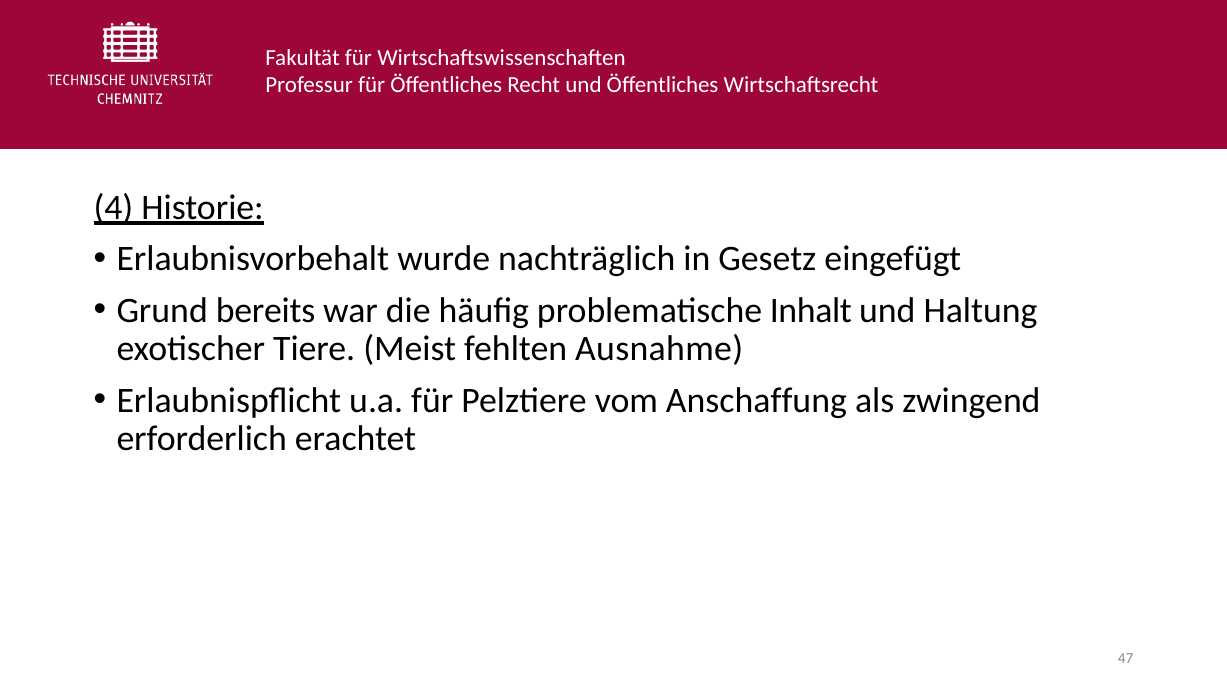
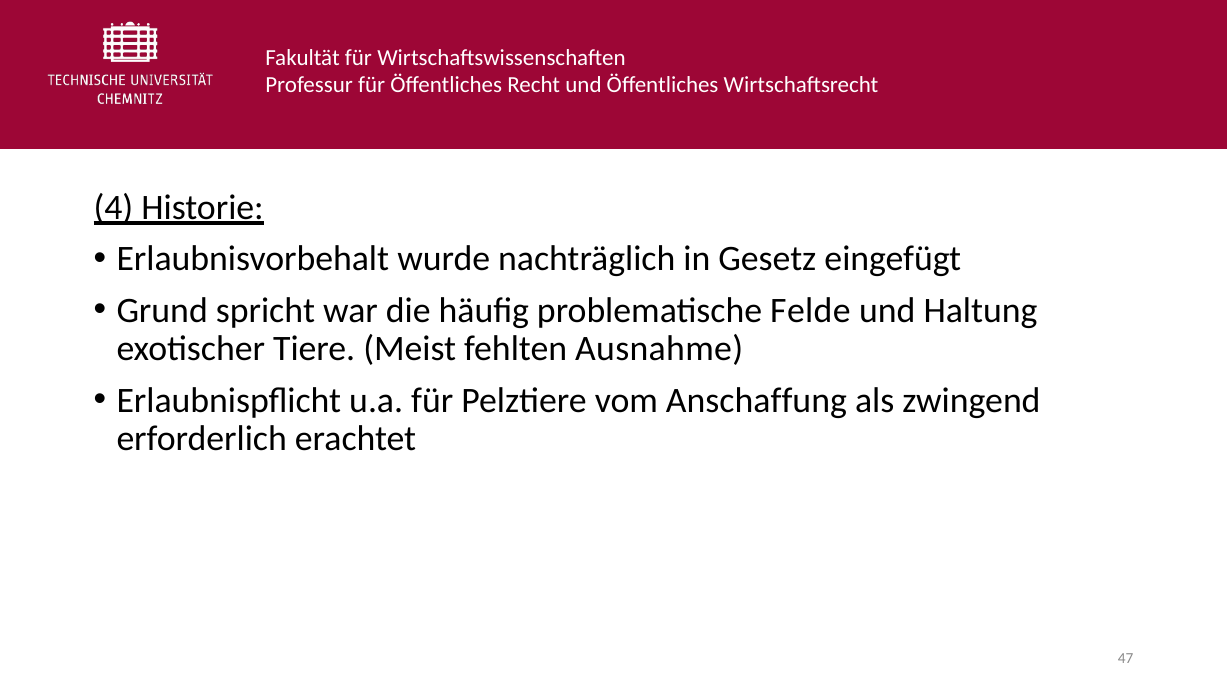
bereits: bereits -> spricht
Inhalt: Inhalt -> Felde
